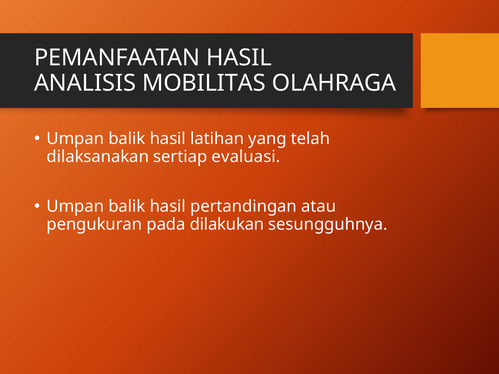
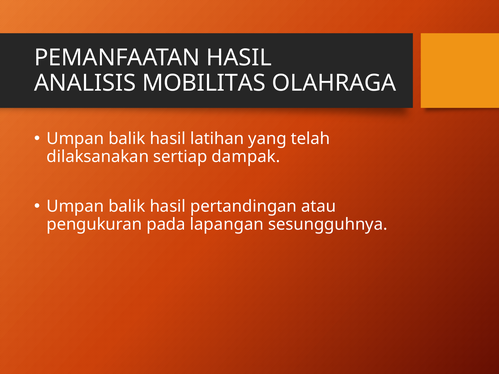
evaluasi: evaluasi -> dampak
dilakukan: dilakukan -> lapangan
